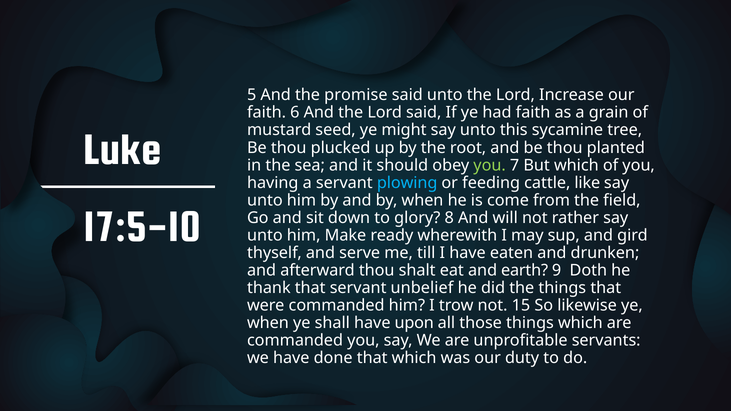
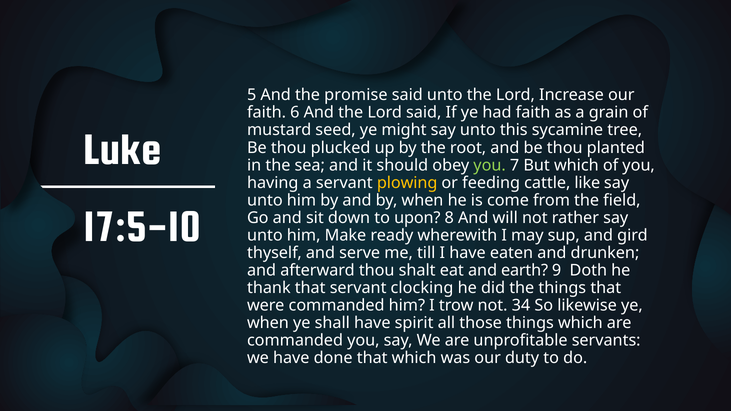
plowing colour: light blue -> yellow
glory: glory -> upon
unbelief: unbelief -> clocking
15: 15 -> 34
upon: upon -> spirit
